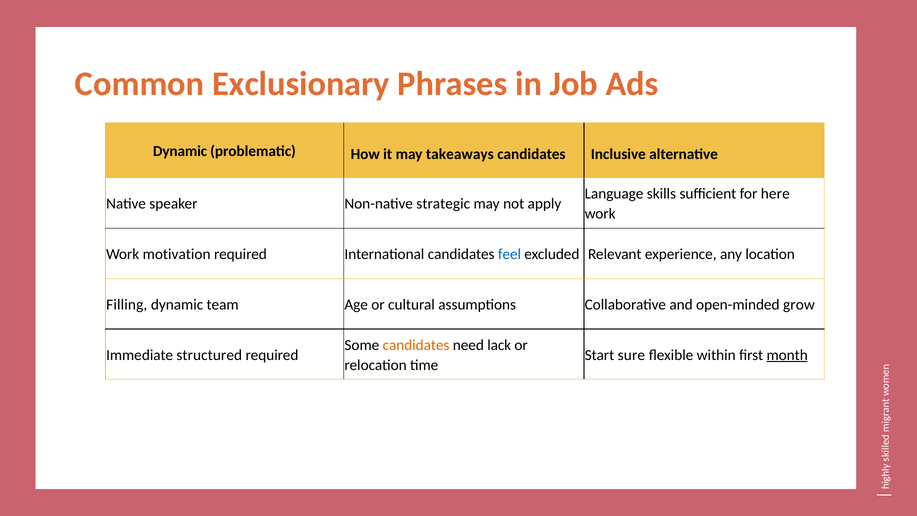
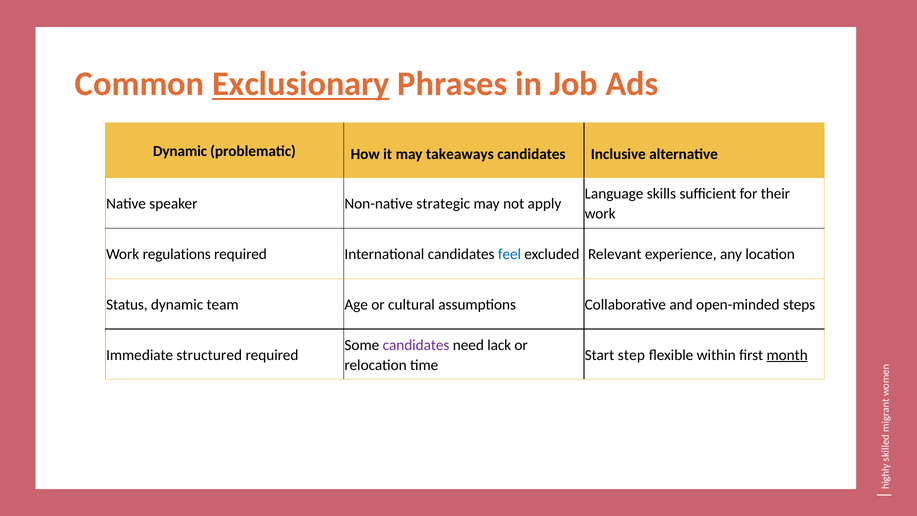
Exclusionary underline: none -> present
here: here -> their
motivation: motivation -> regulations
Filling: Filling -> Status
grow: grow -> steps
candidates at (416, 345) colour: orange -> purple
sure: sure -> step
